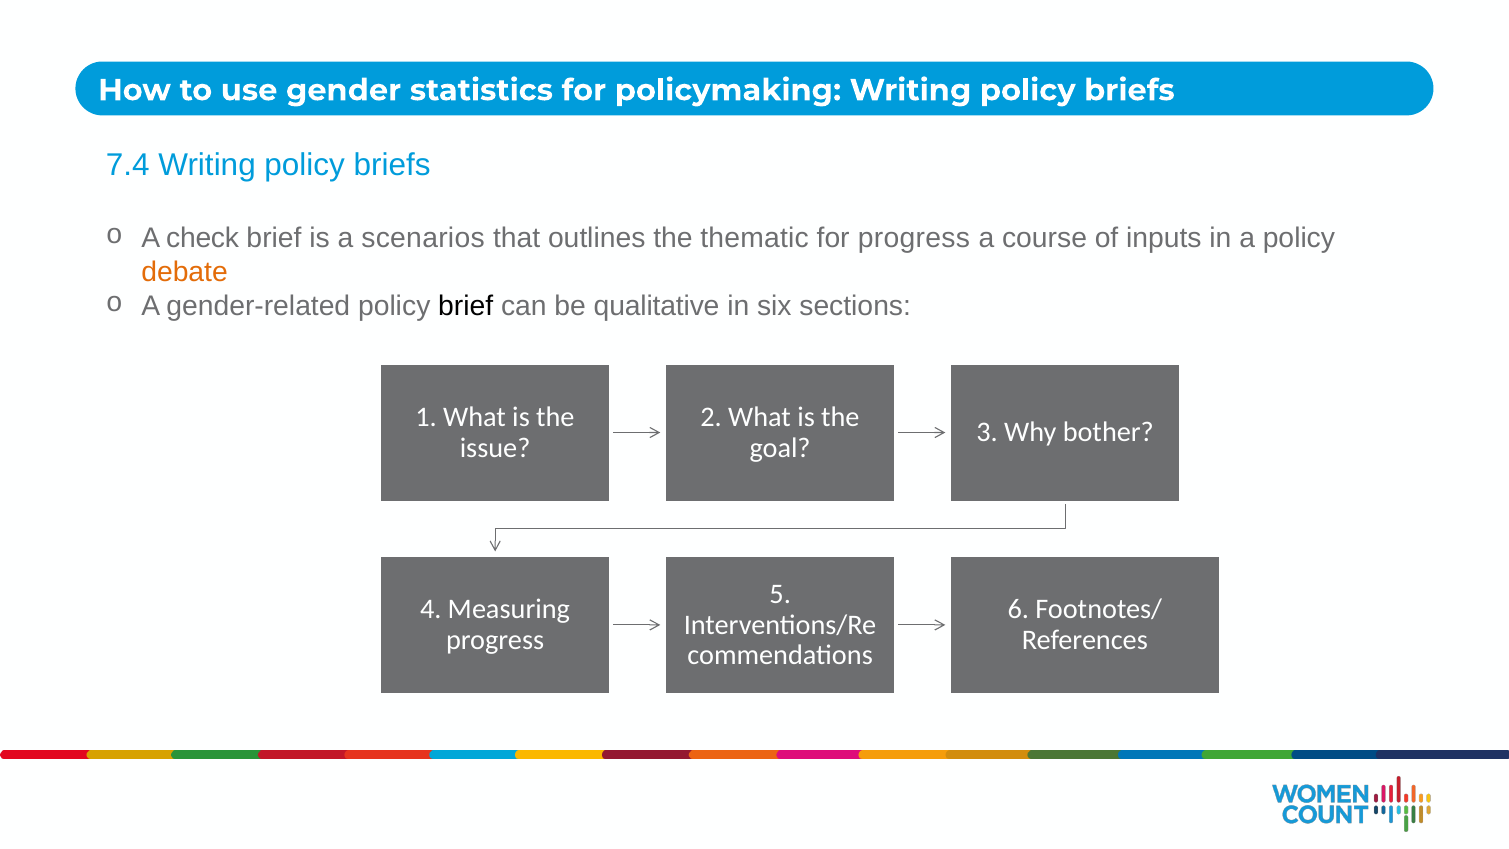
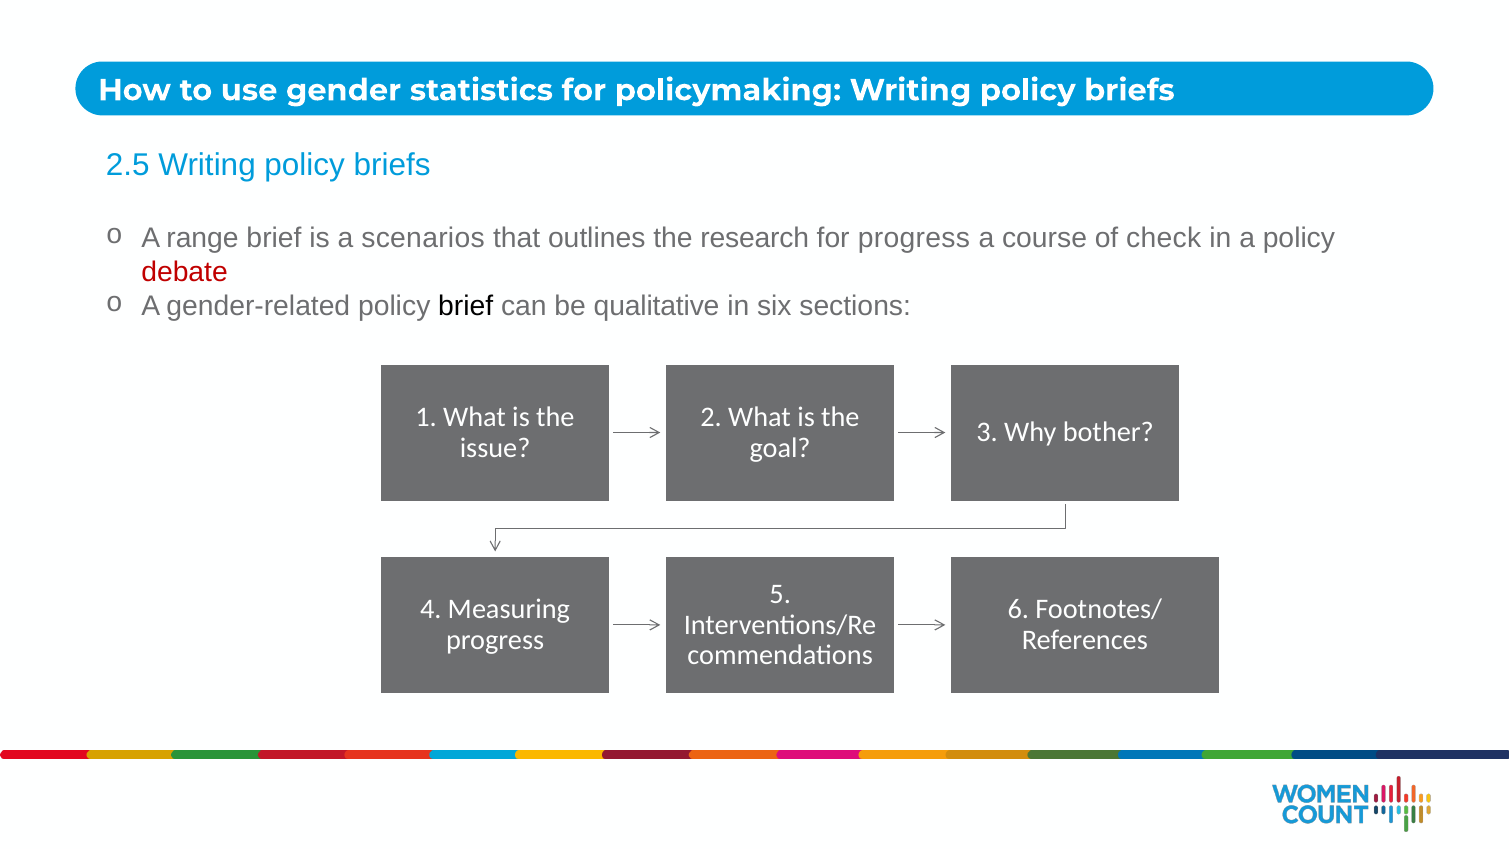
7.4: 7.4 -> 2.5
check: check -> range
thematic: thematic -> research
inputs: inputs -> check
debate colour: orange -> red
